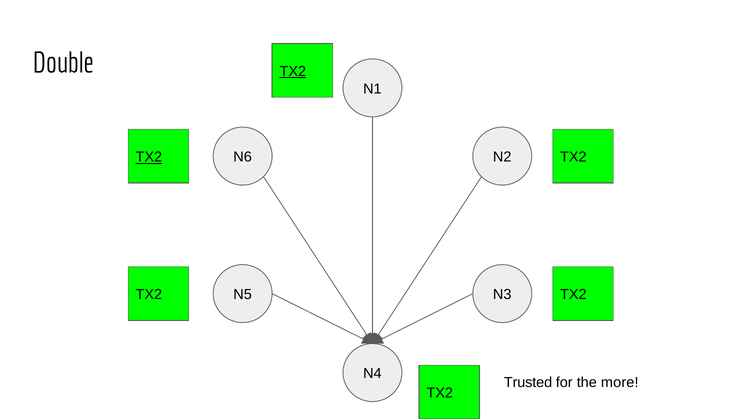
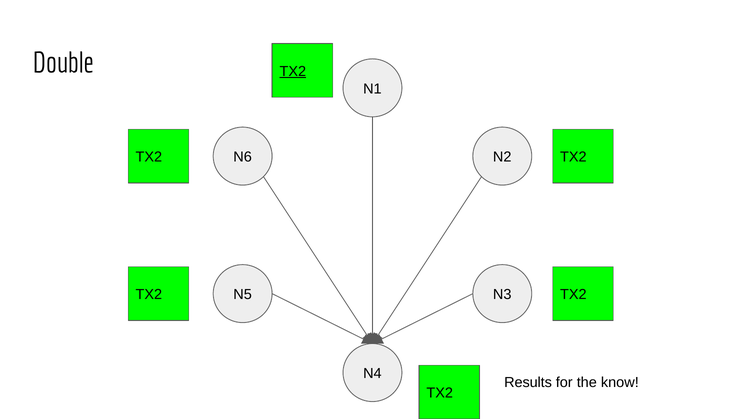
TX2 at (149, 157) underline: present -> none
Trusted: Trusted -> Results
more: more -> know
